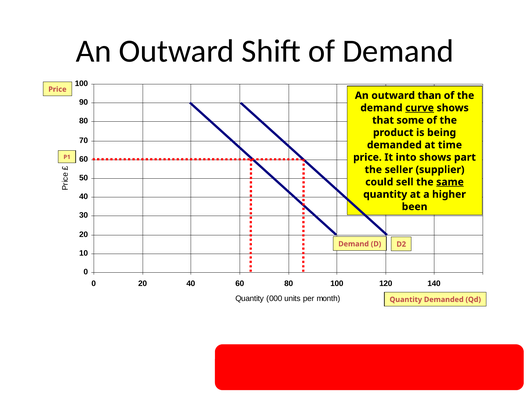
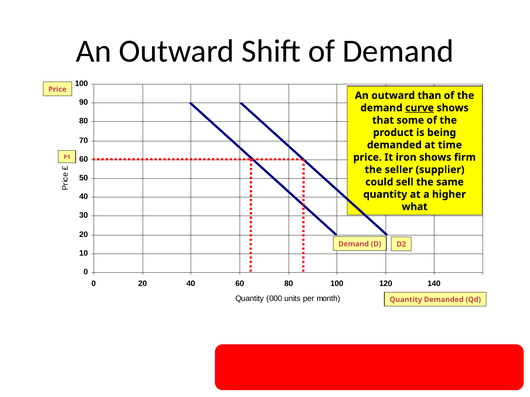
into: into -> iron
part: part -> firm
same underline: present -> none
been: been -> what
